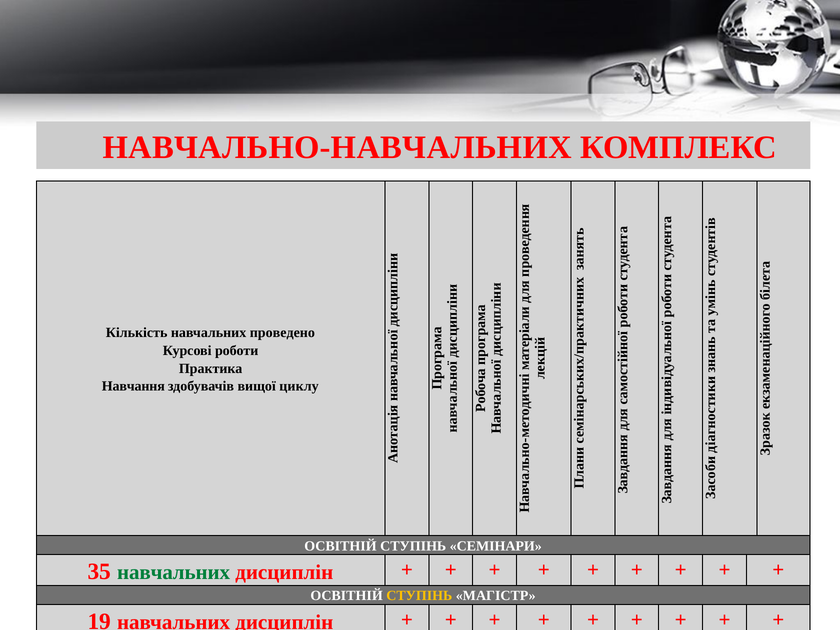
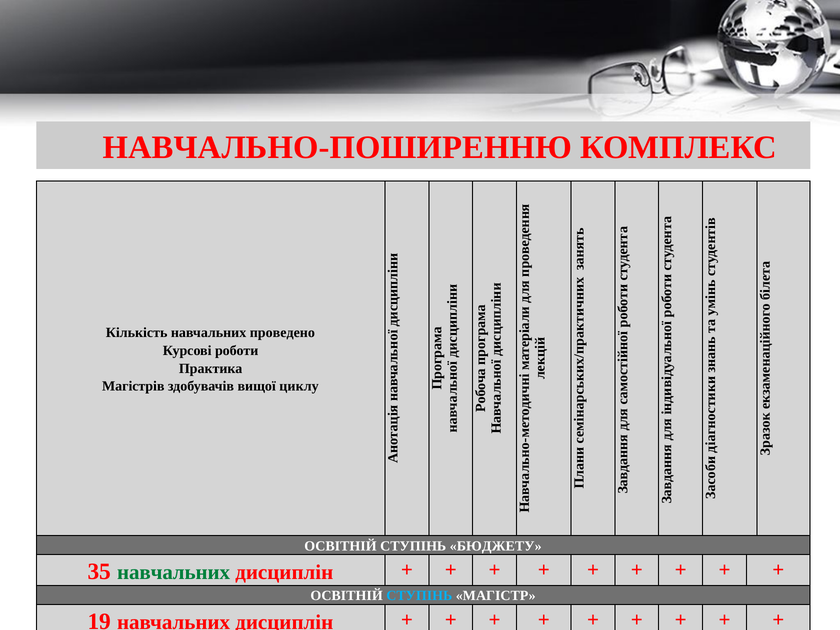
НАВЧАЛЬНО-НАВЧАЛЬНИХ: НАВЧАЛЬНО-НАВЧАЛЬНИХ -> НАВЧАЛЬНО-ПОШИРЕННЮ
Навчання: Навчання -> Магістрів
СЕМІНАРИ: СЕМІНАРИ -> БЮДЖЕТУ
СТУПІНЬ at (419, 596) colour: yellow -> light blue
